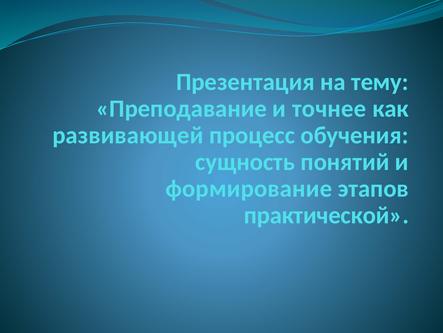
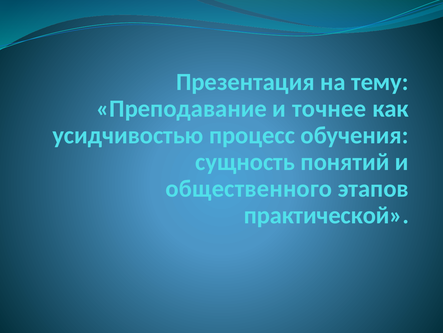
развивающей: развивающей -> усидчивостью
формирование: формирование -> общественного
